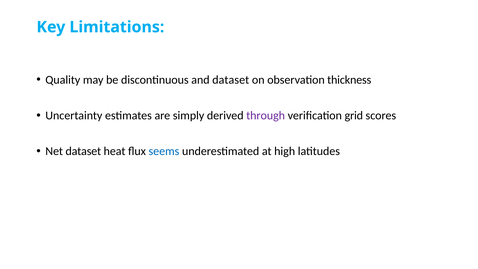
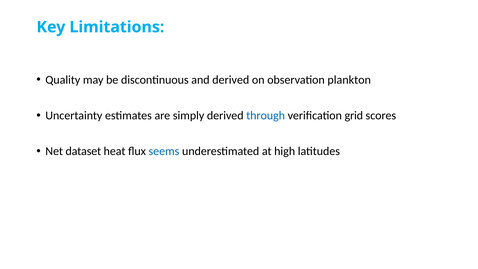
and dataset: dataset -> derived
thickness: thickness -> plankton
through colour: purple -> blue
